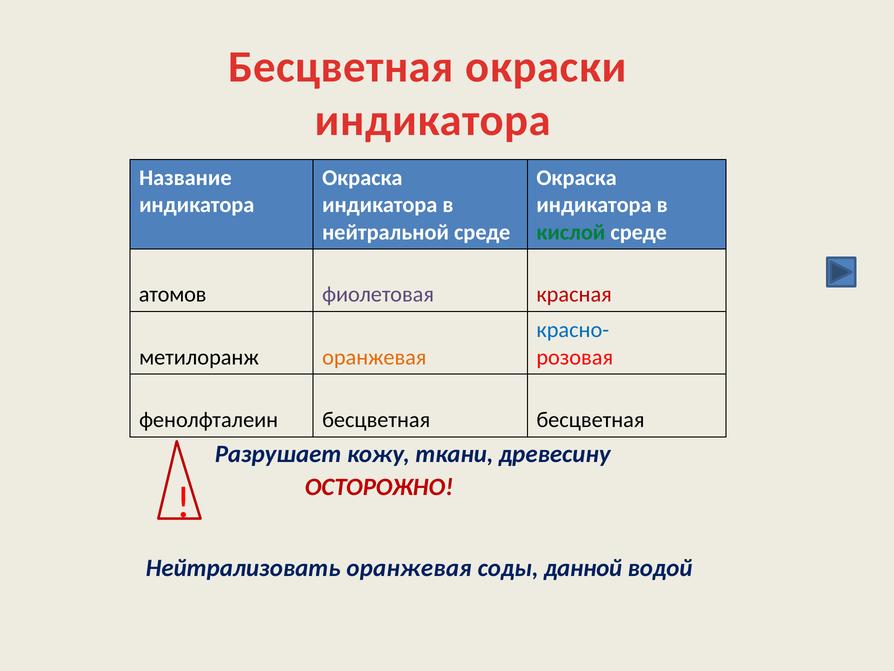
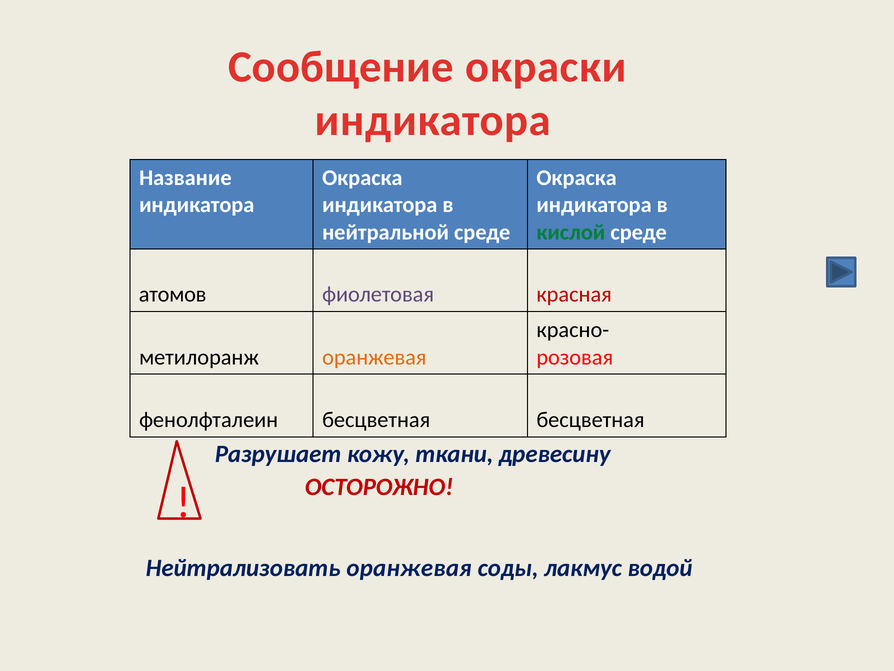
Бесцветная at (341, 67): Бесцветная -> Сообщение
красно- colour: blue -> black
данной: данной -> лакмус
